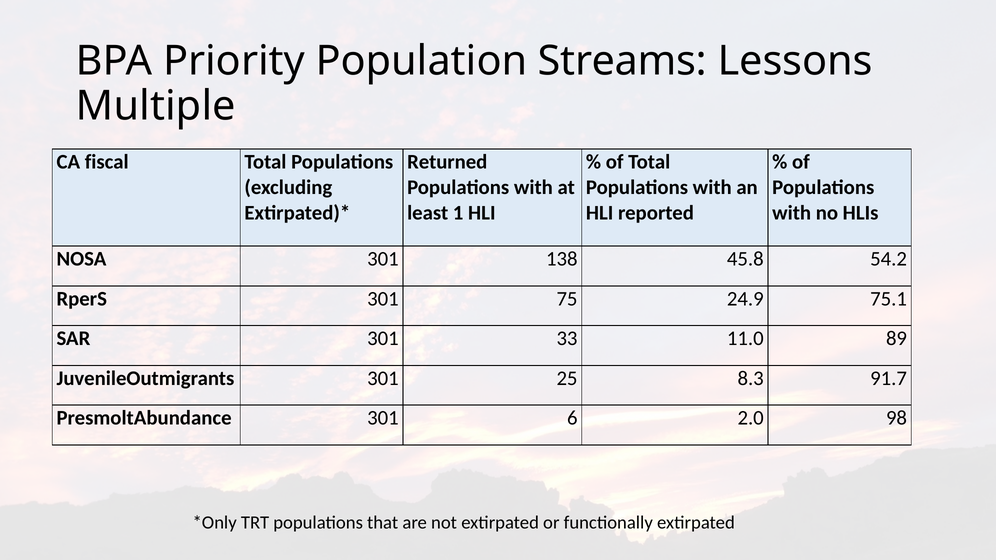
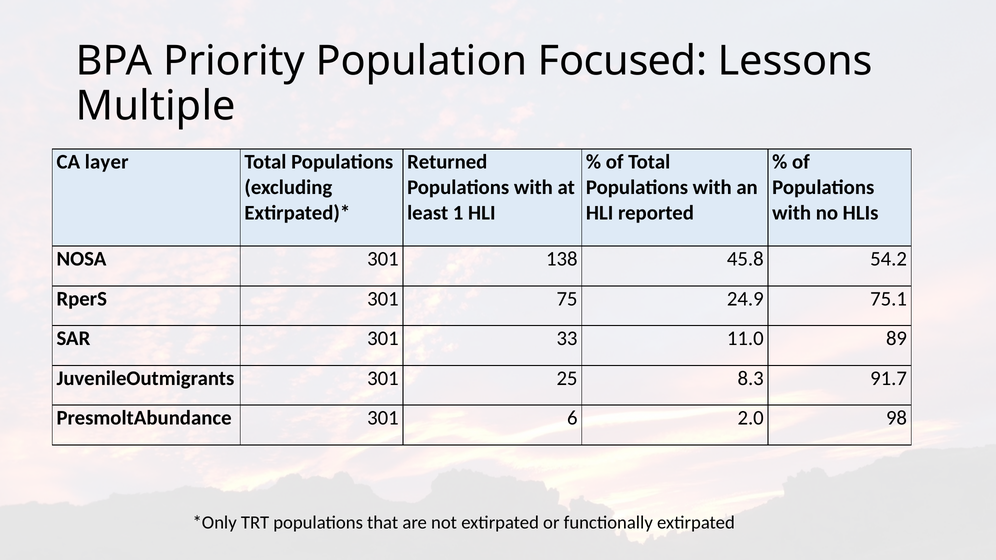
Streams: Streams -> Focused
fiscal: fiscal -> layer
